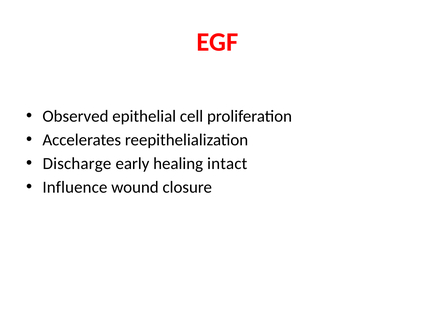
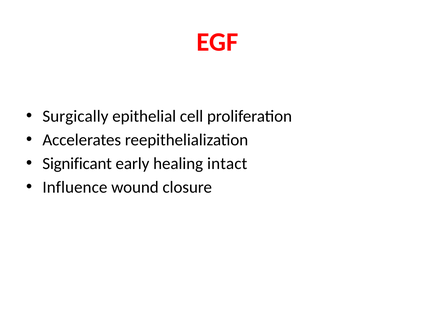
Observed: Observed -> Surgically
Discharge: Discharge -> Significant
